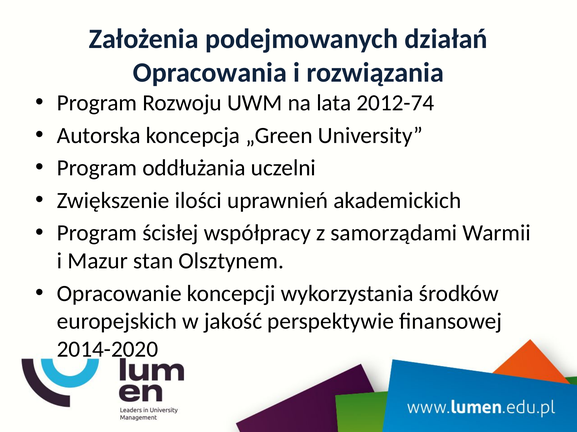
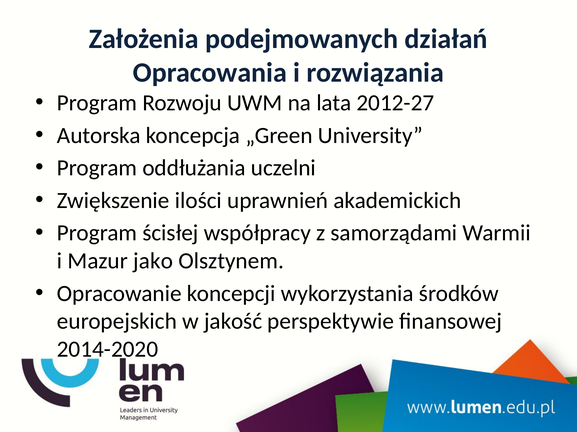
2012-74: 2012-74 -> 2012-27
stan: stan -> jako
